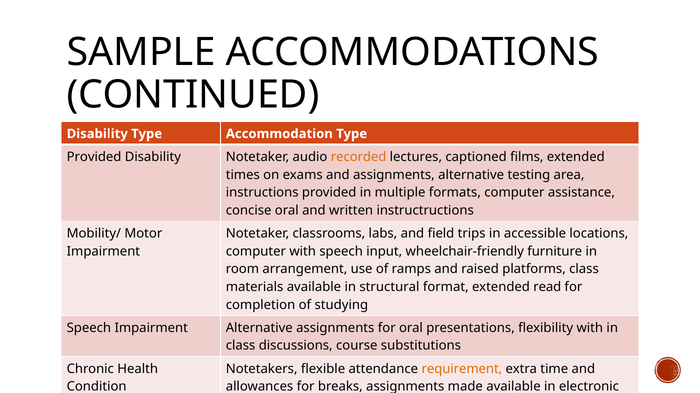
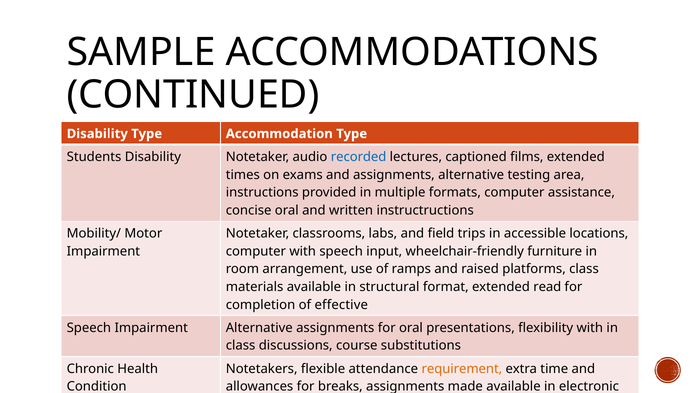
Provided at (94, 157): Provided -> Students
recorded colour: orange -> blue
studying: studying -> effective
